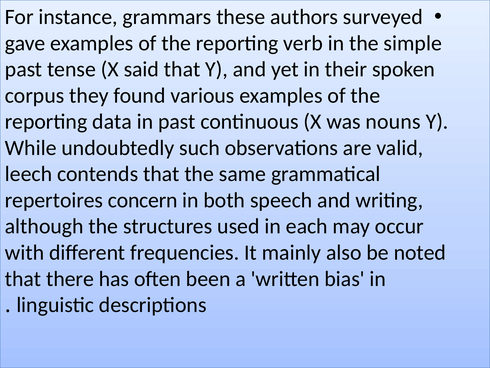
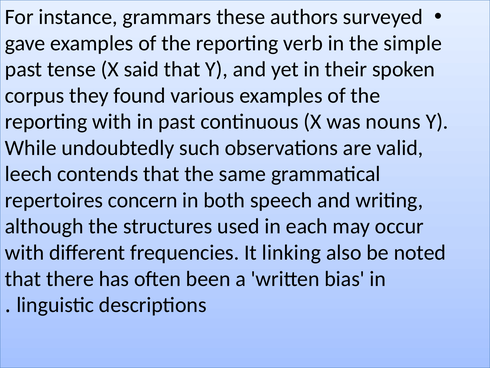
reporting data: data -> with
mainly: mainly -> linking
